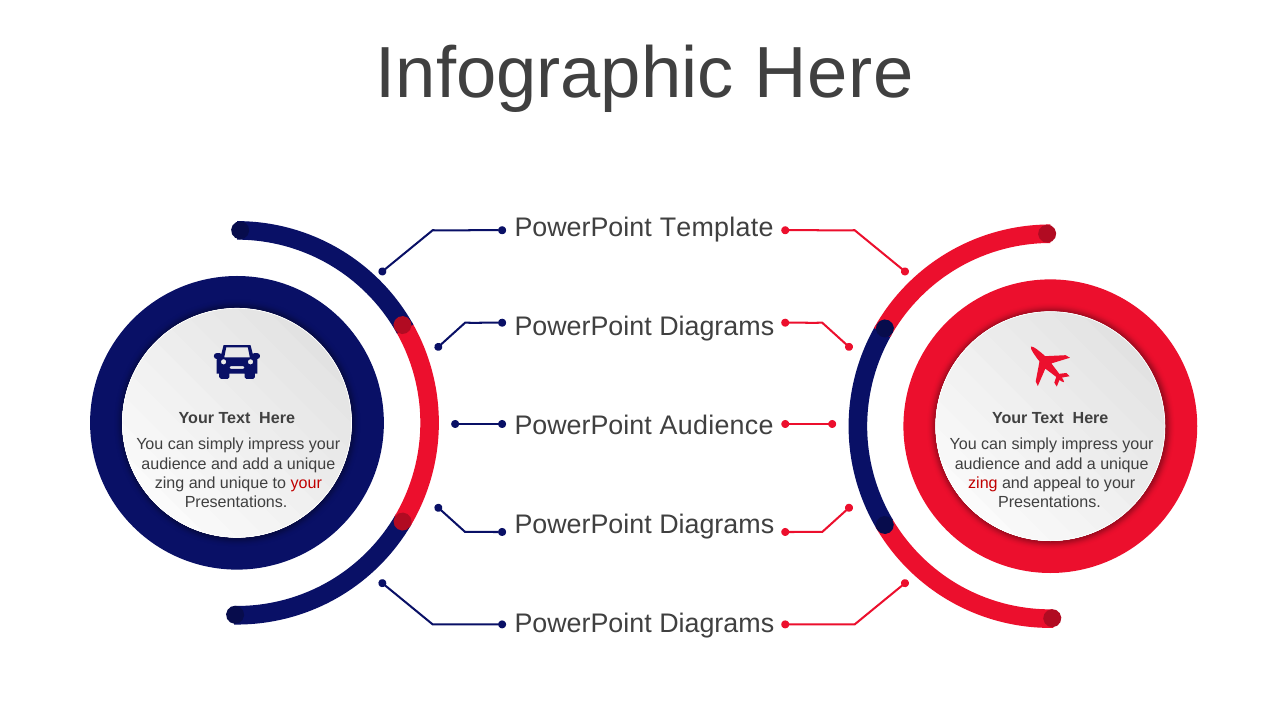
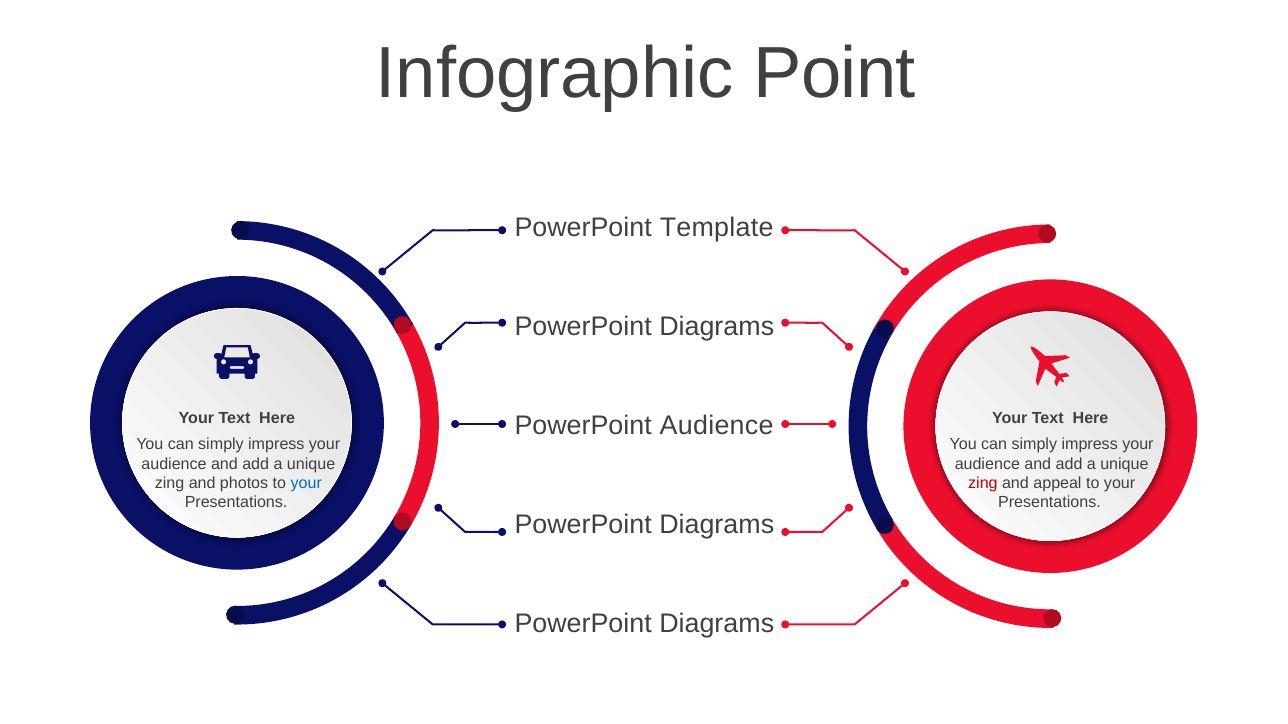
Infographic Here: Here -> Point
and unique: unique -> photos
your at (306, 483) colour: red -> blue
